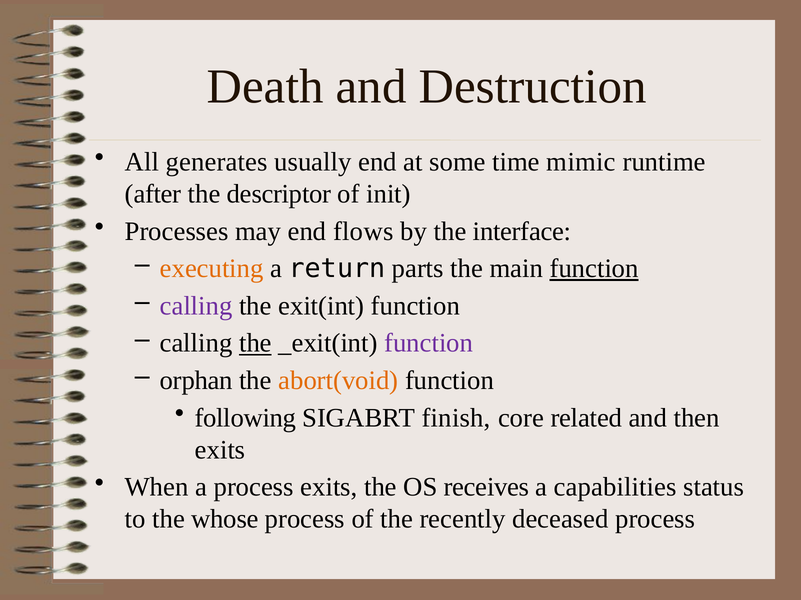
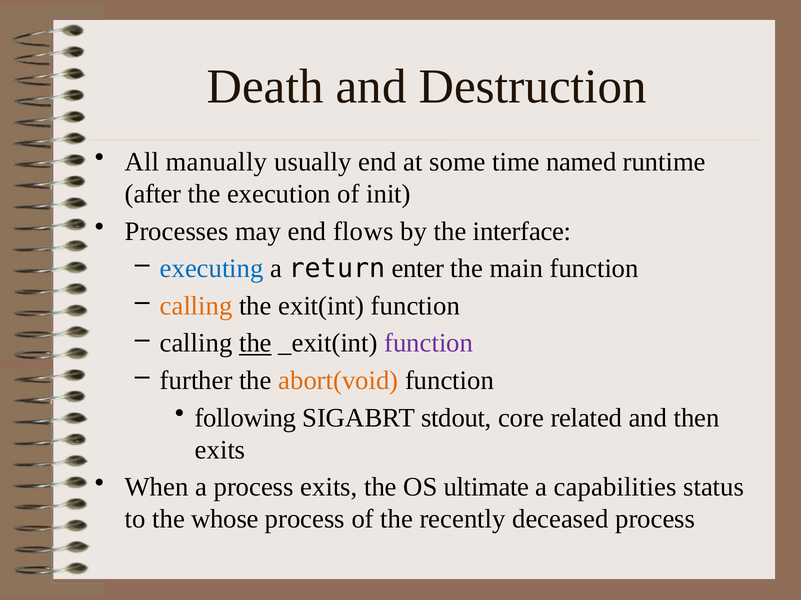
generates: generates -> manually
mimic: mimic -> named
descriptor: descriptor -> execution
executing colour: orange -> blue
parts: parts -> enter
function at (594, 269) underline: present -> none
calling at (196, 306) colour: purple -> orange
orphan: orphan -> further
finish: finish -> stdout
receives: receives -> ultimate
